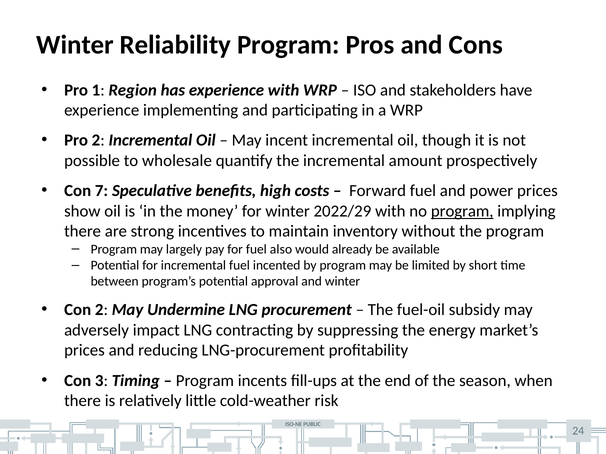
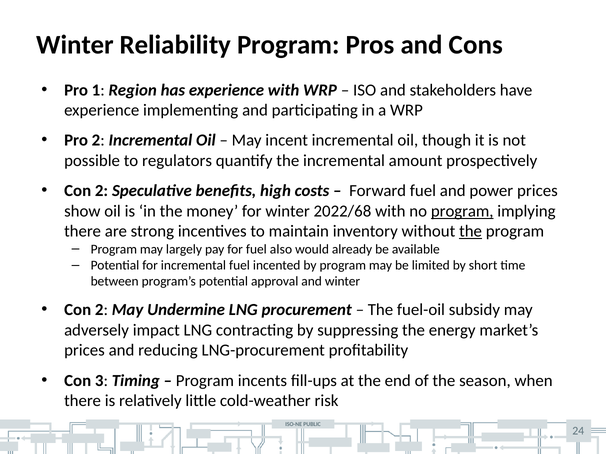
wholesale: wholesale -> regulators
7 at (102, 191): 7 -> 2
2022/29: 2022/29 -> 2022/68
the at (471, 231) underline: none -> present
